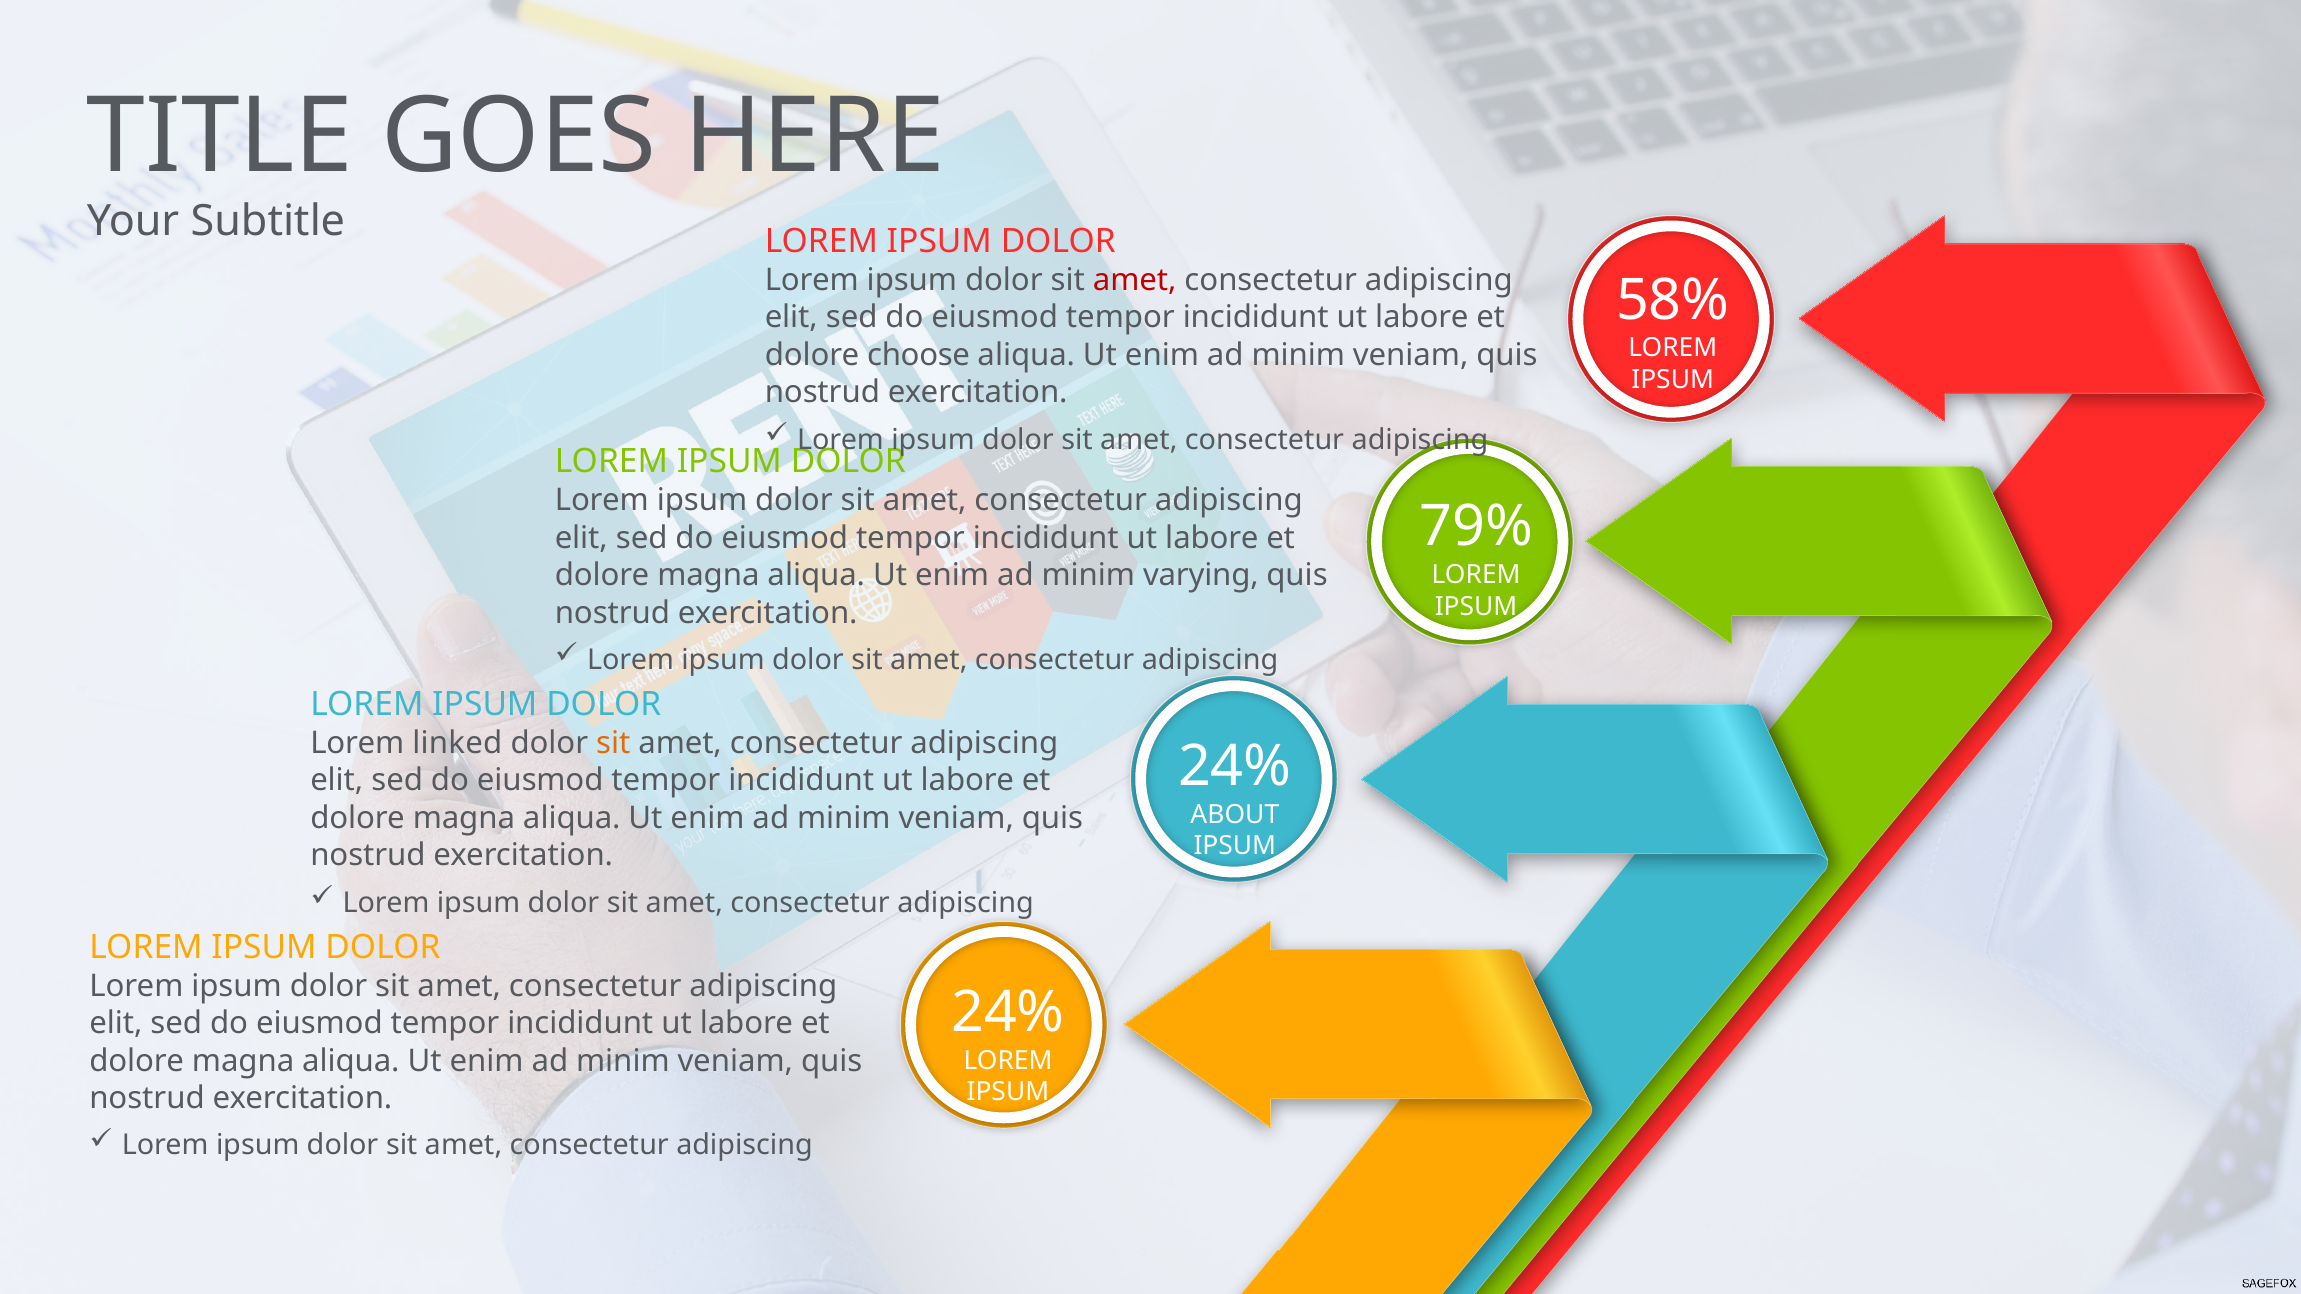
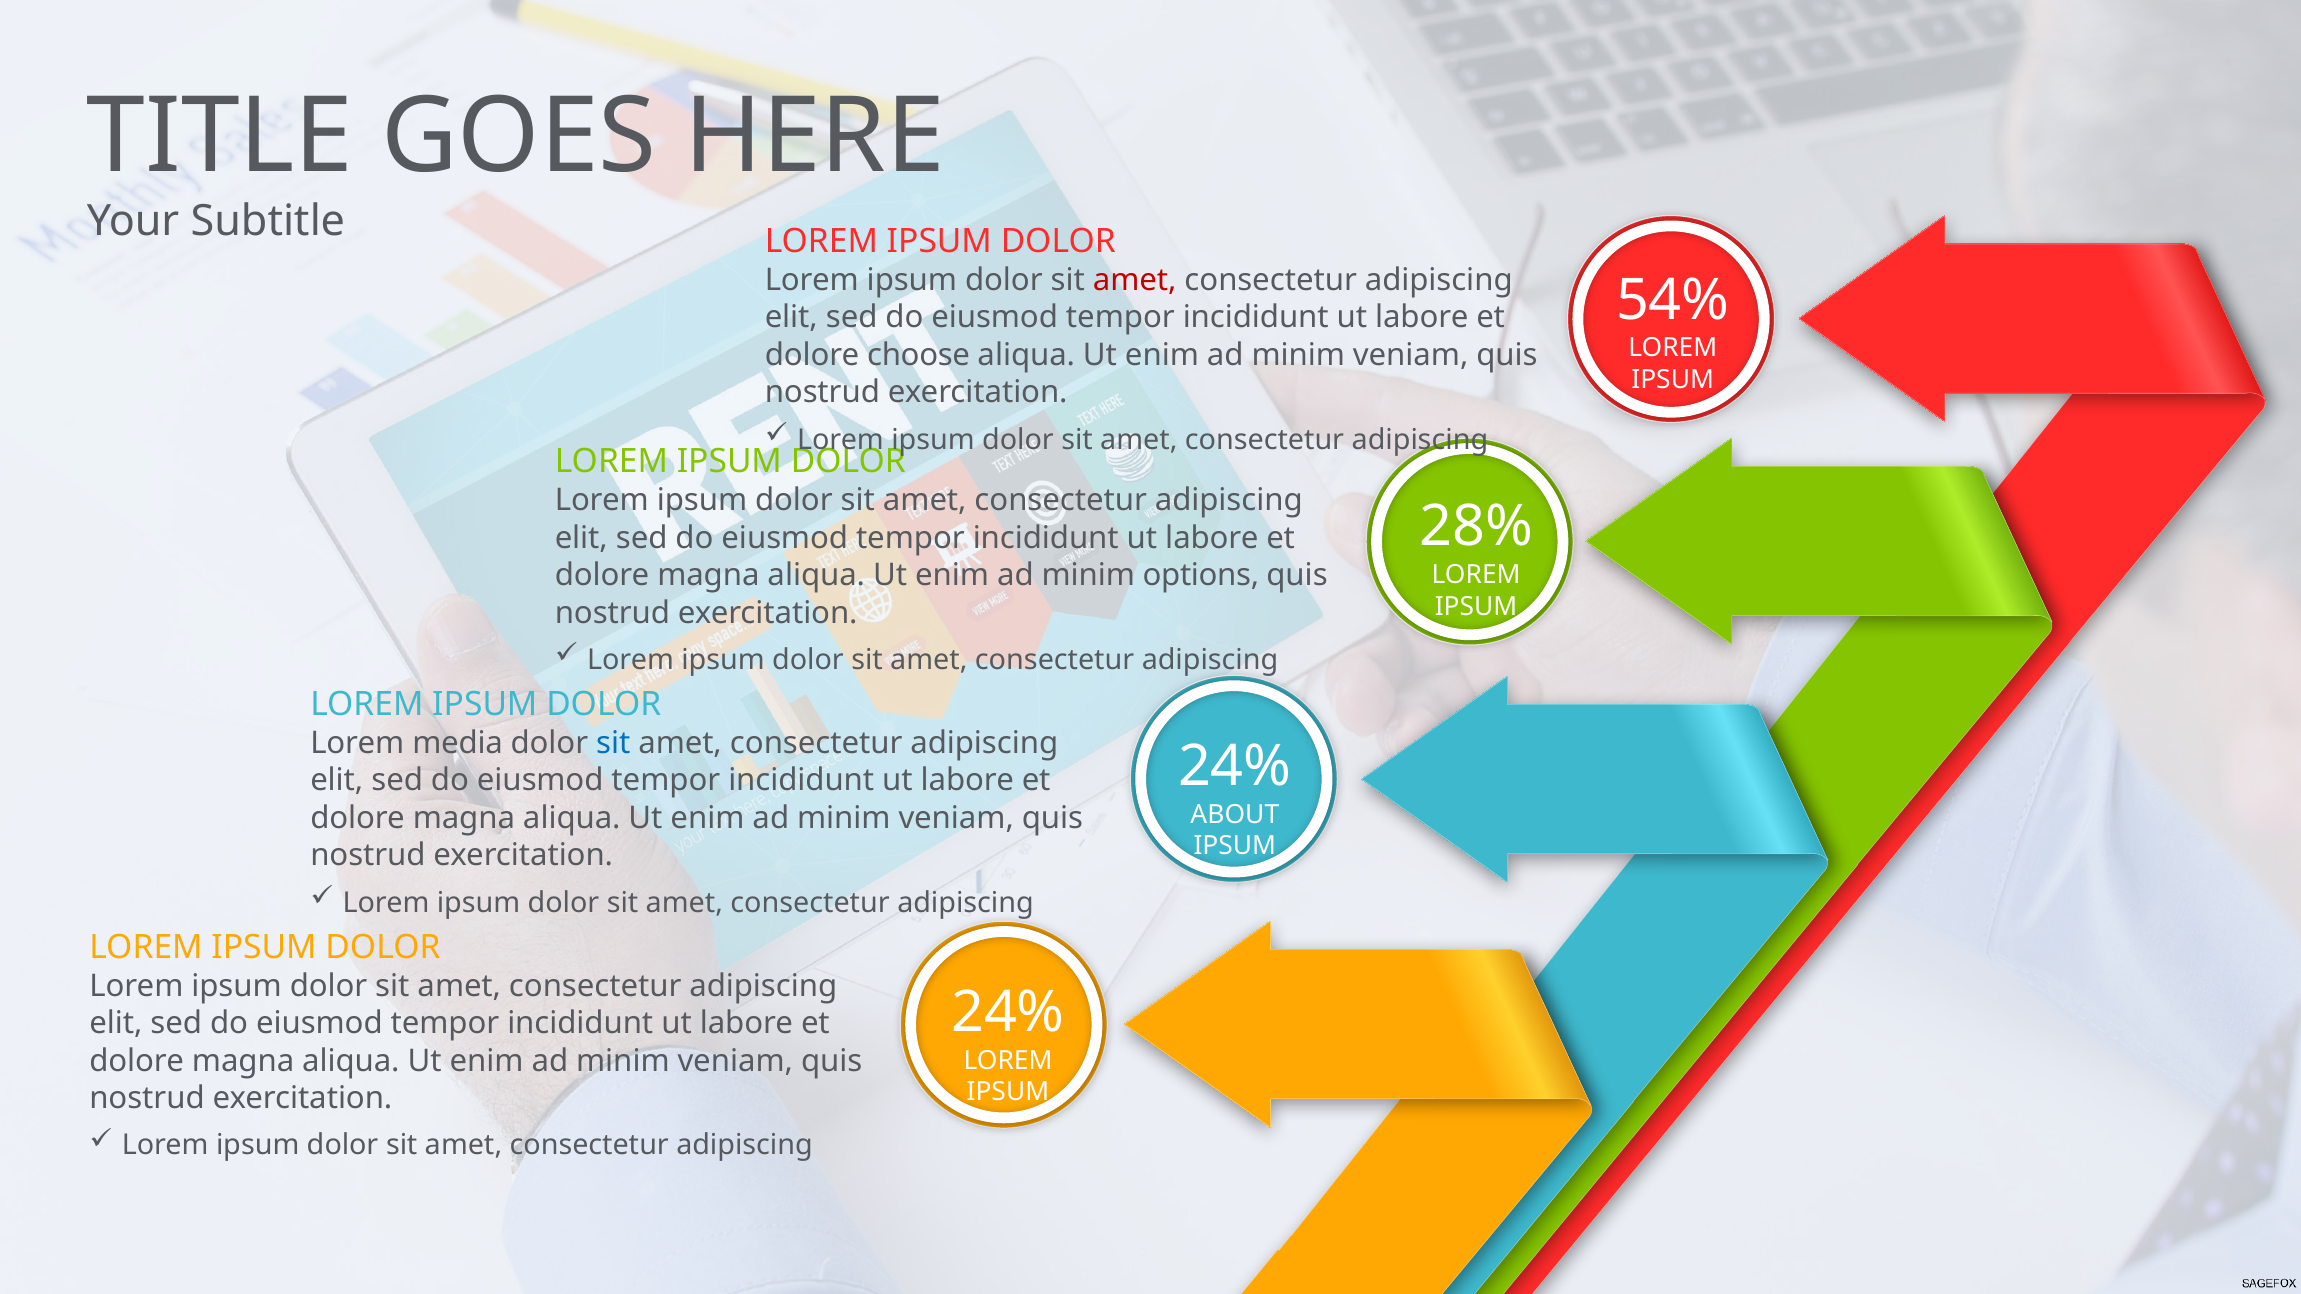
58%: 58% -> 54%
79%: 79% -> 28%
varying: varying -> options
linked: linked -> media
sit at (613, 743) colour: orange -> blue
